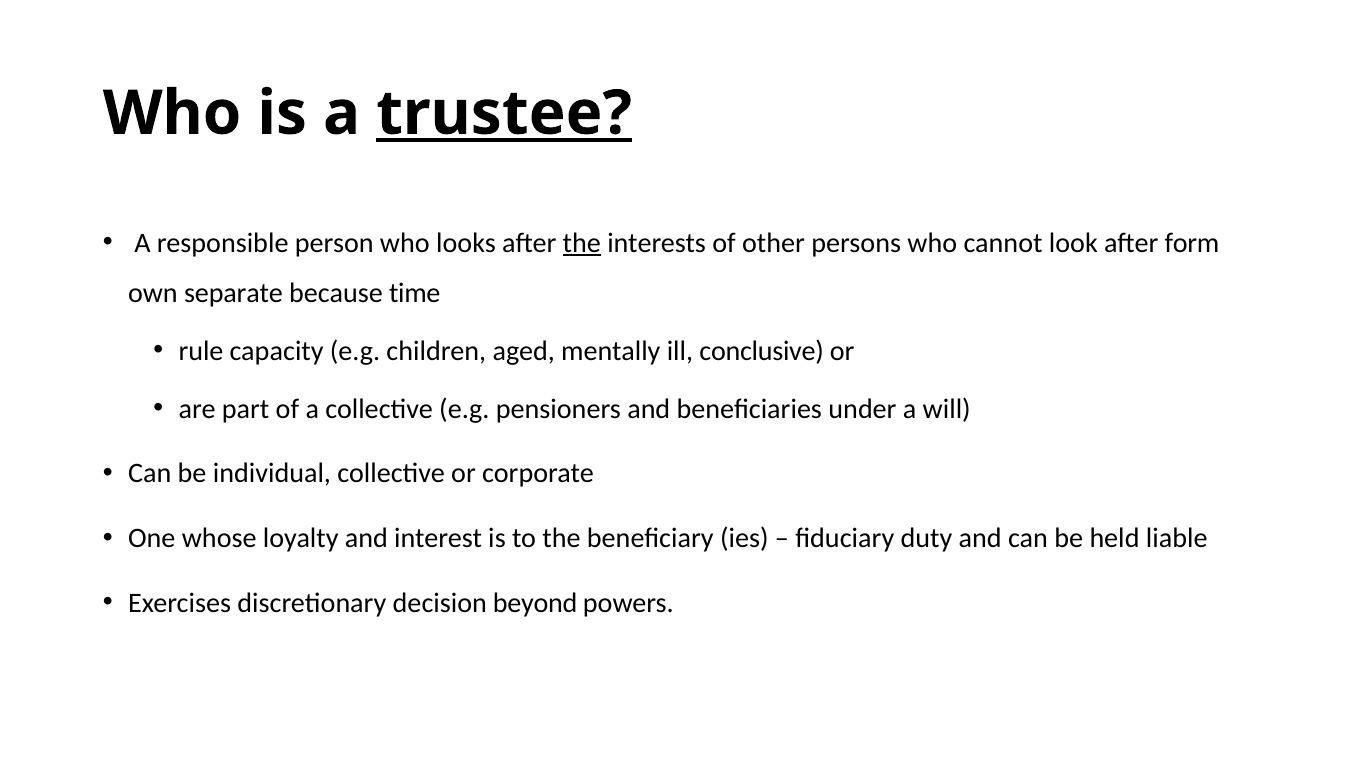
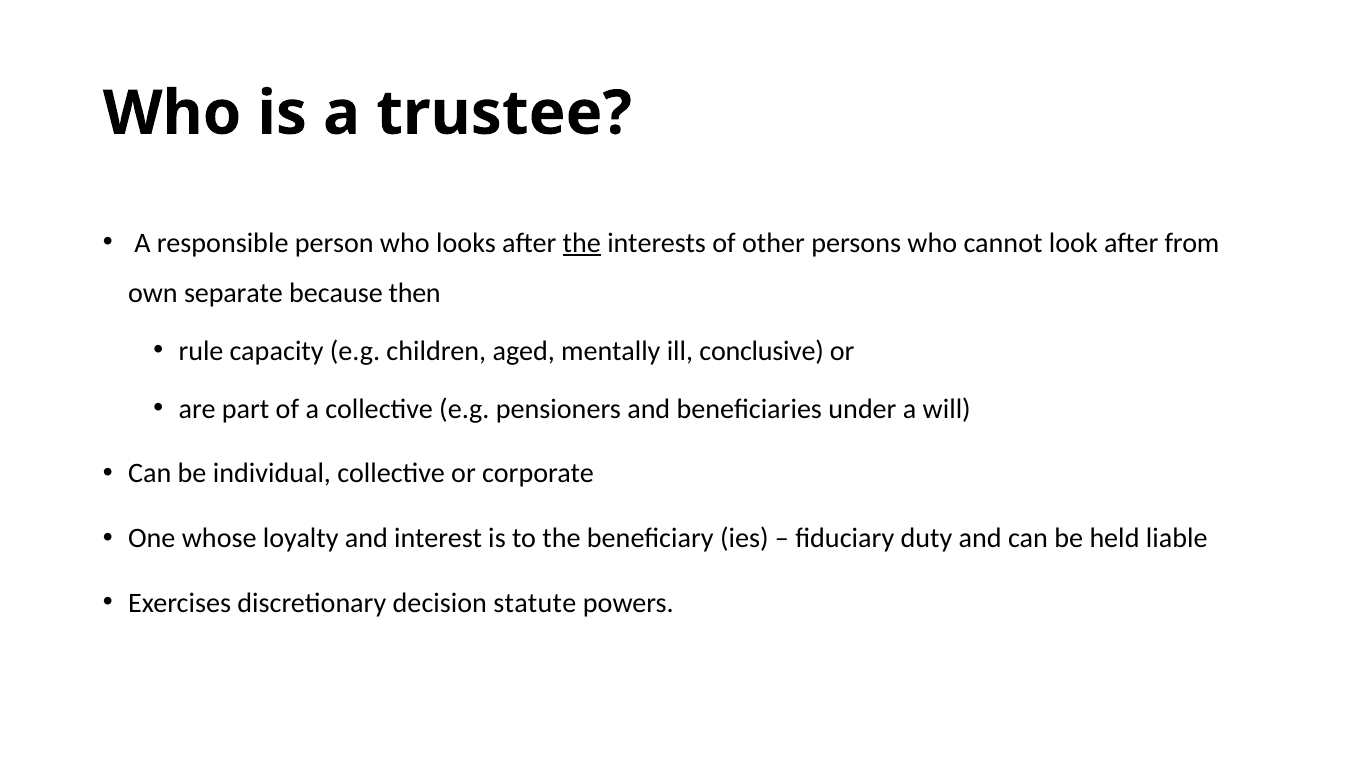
trustee underline: present -> none
form: form -> from
time: time -> then
beyond: beyond -> statute
